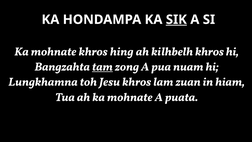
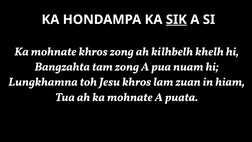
khros hing: hing -> zong
kilhbelh khros: khros -> khelh
tam underline: present -> none
